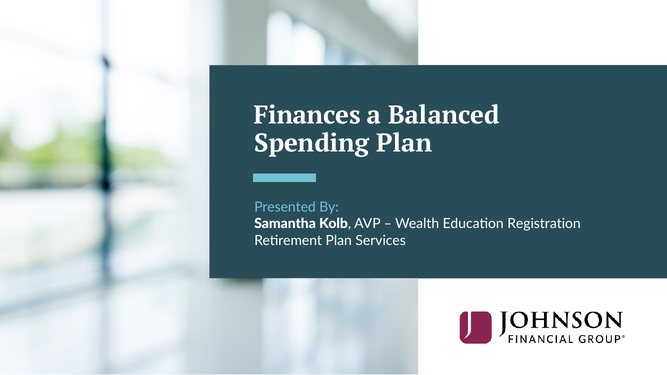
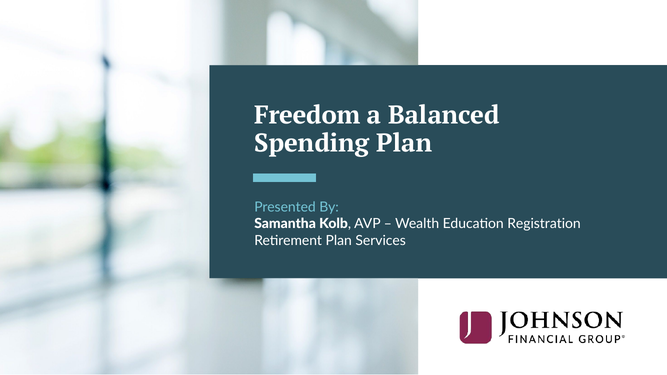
Finances: Finances -> Freedom
